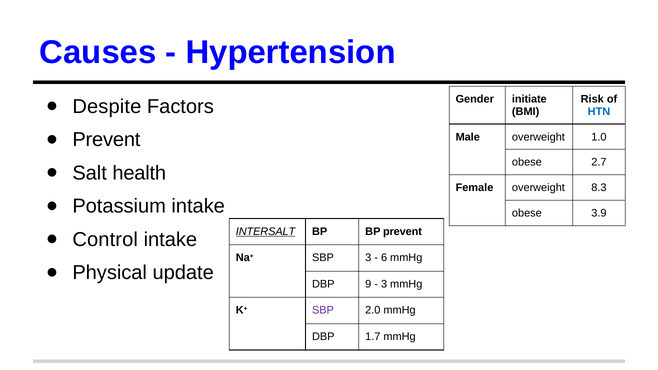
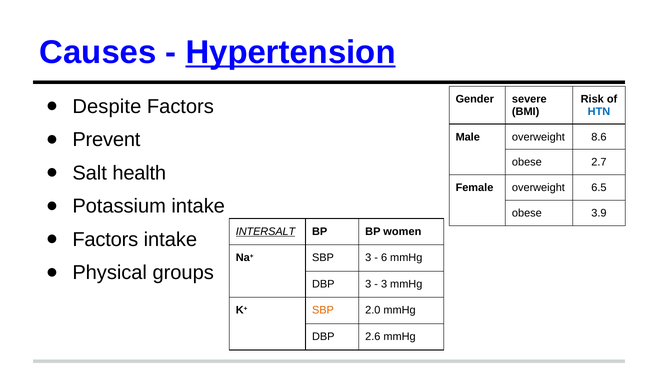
Hypertension underline: none -> present
initiate: initiate -> severe
1.0: 1.0 -> 8.6
8.3: 8.3 -> 6.5
BP prevent: prevent -> women
Control at (105, 239): Control -> Factors
update: update -> groups
DBP 9: 9 -> 3
SBP at (323, 310) colour: purple -> orange
1.7: 1.7 -> 2.6
